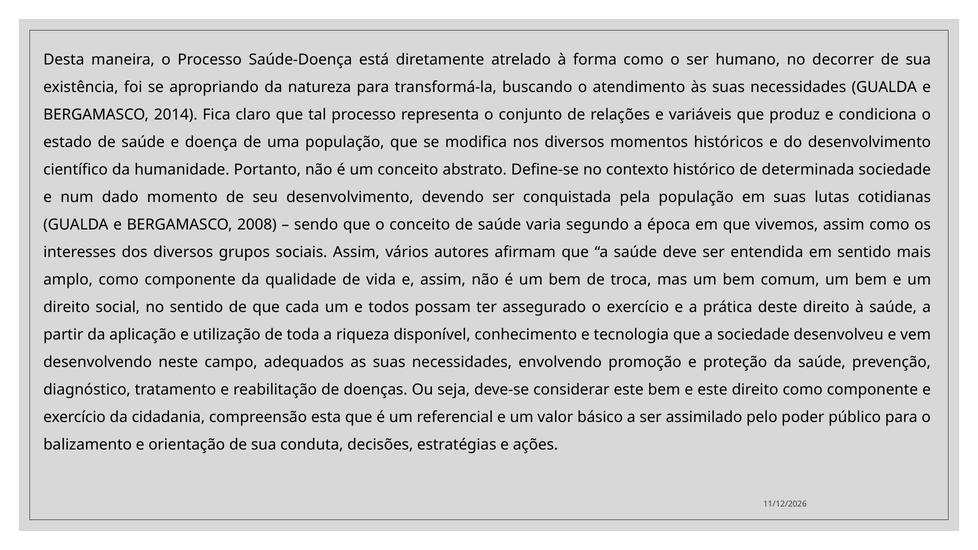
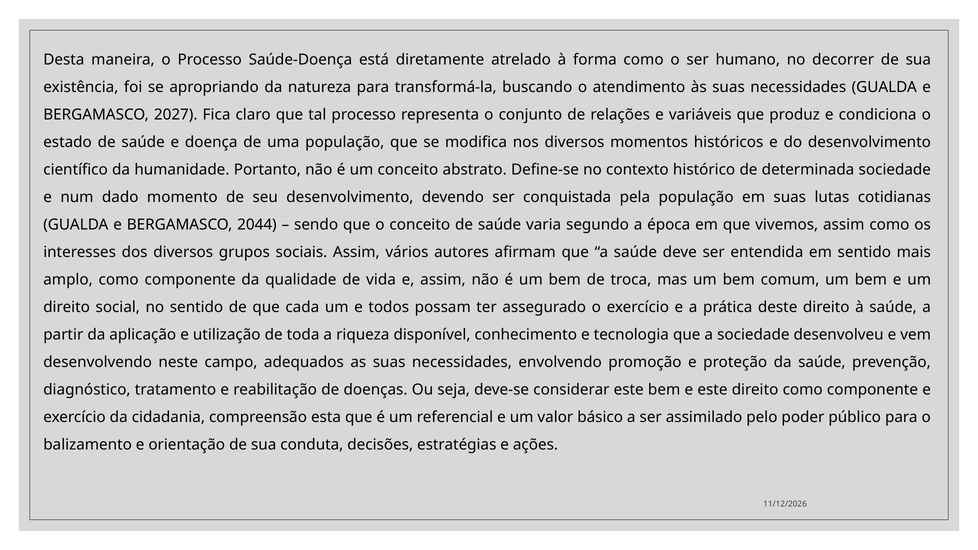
2014: 2014 -> 2027
2008: 2008 -> 2044
